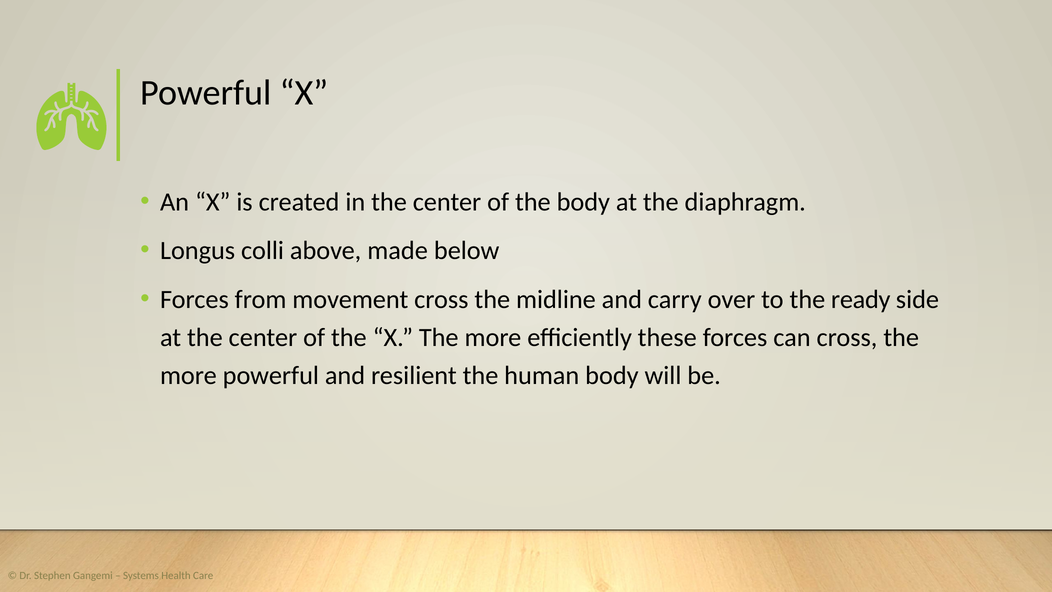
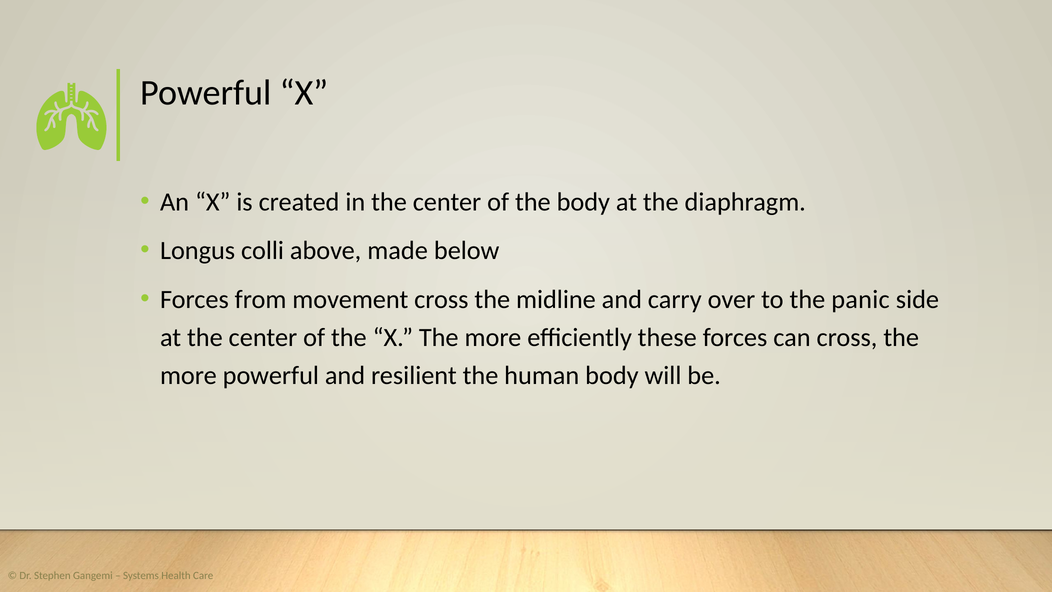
ready: ready -> panic
